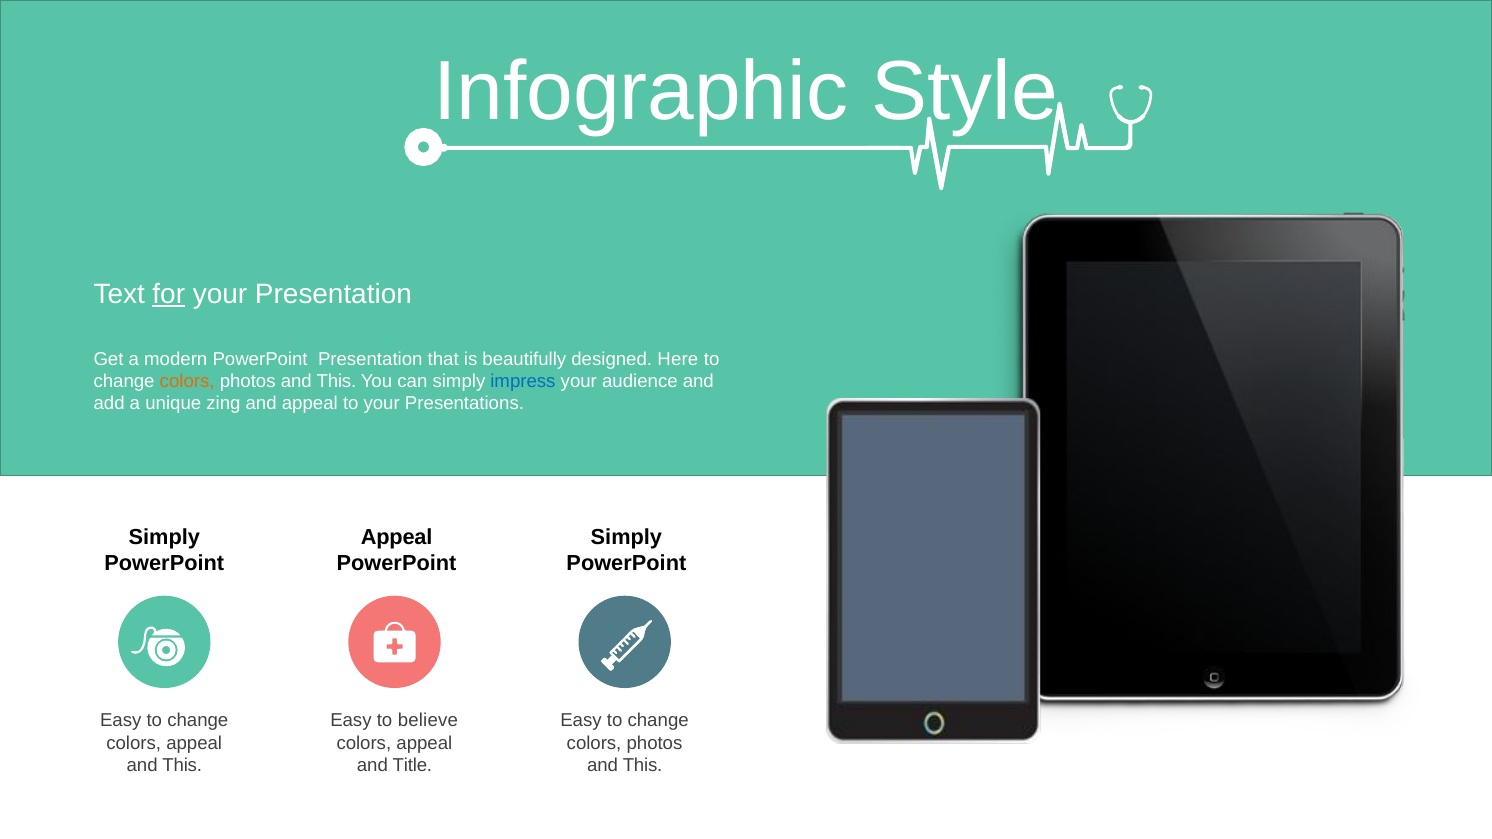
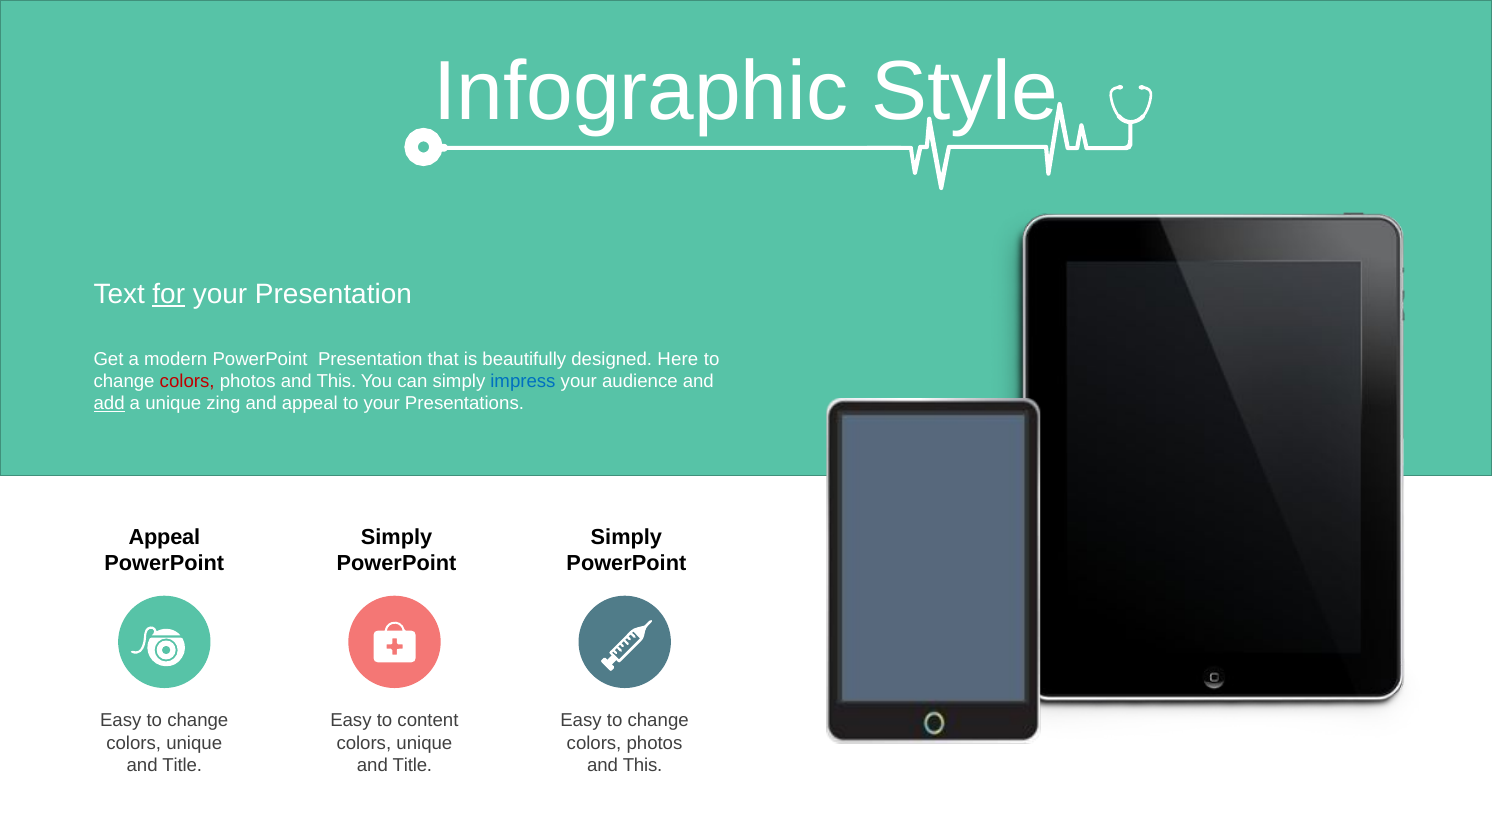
colors at (187, 382) colour: orange -> red
add underline: none -> present
Simply at (164, 538): Simply -> Appeal
Appeal at (397, 538): Appeal -> Simply
believe: believe -> content
appeal at (194, 743): appeal -> unique
appeal at (424, 743): appeal -> unique
This at (182, 766): This -> Title
